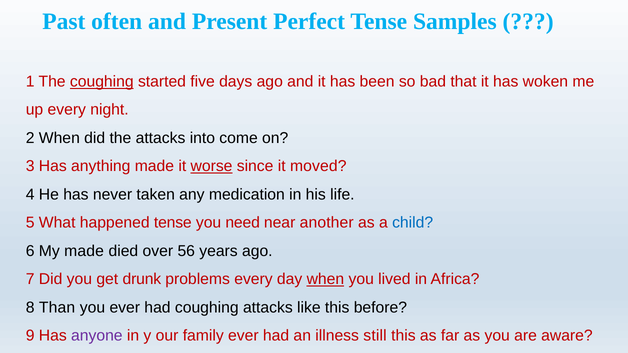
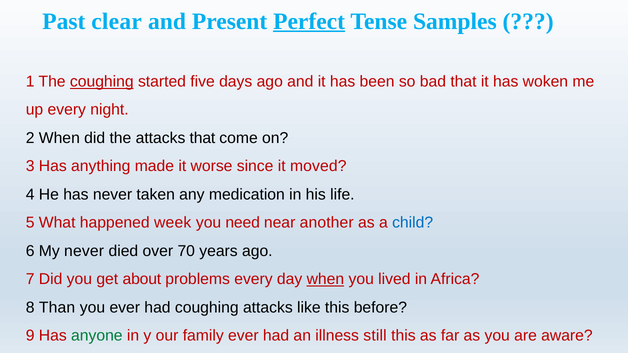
often: often -> clear
Perfect underline: none -> present
attacks into: into -> that
worse underline: present -> none
happened tense: tense -> week
My made: made -> never
56: 56 -> 70
drunk: drunk -> about
anyone colour: purple -> green
